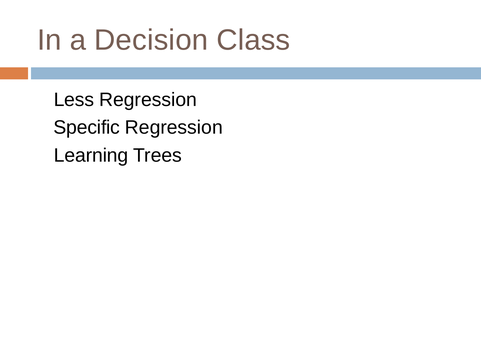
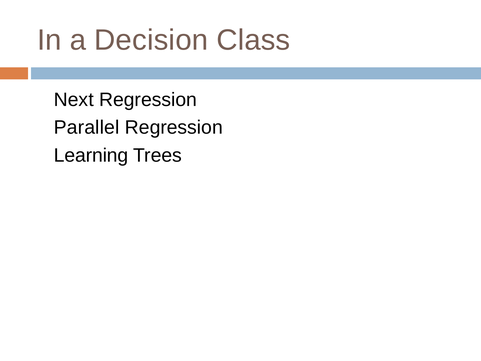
Less: Less -> Next
Specific: Specific -> Parallel
